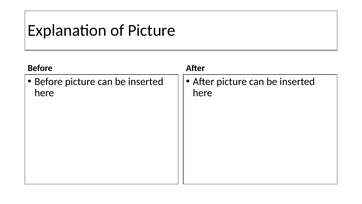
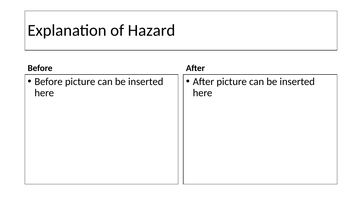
of Picture: Picture -> Hazard
